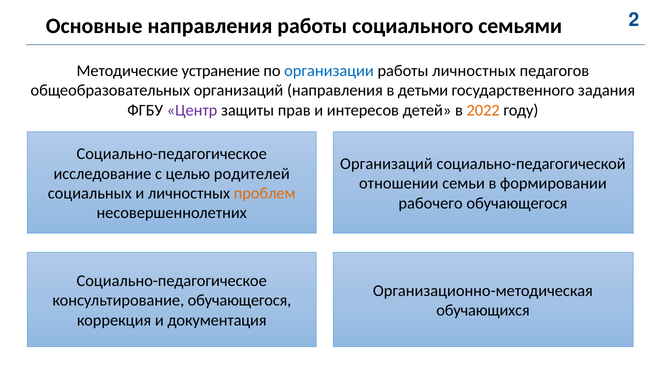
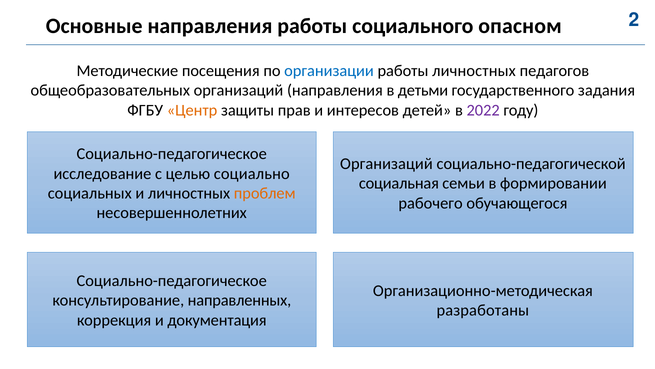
семьями: семьями -> опасном
устранение: устранение -> посещения
Центр colour: purple -> orange
2022 colour: orange -> purple
родителей: родителей -> социально
отношении: отношении -> социальная
консультирование обучающегося: обучающегося -> направленных
обучающихся: обучающихся -> разработаны
